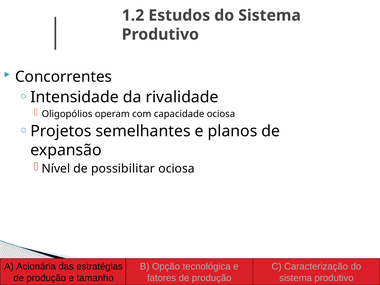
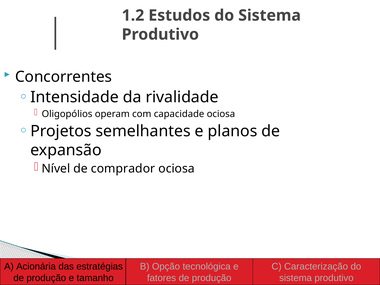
possibilitar: possibilitar -> comprador
